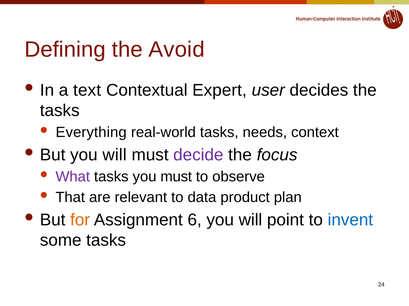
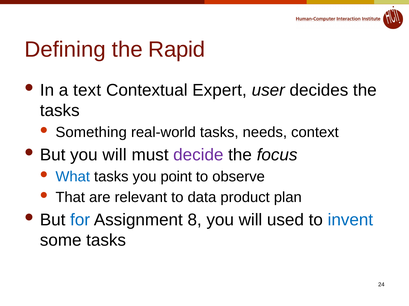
Avoid: Avoid -> Rapid
Everything: Everything -> Something
What colour: purple -> blue
you must: must -> point
for colour: orange -> blue
6: 6 -> 8
point: point -> used
